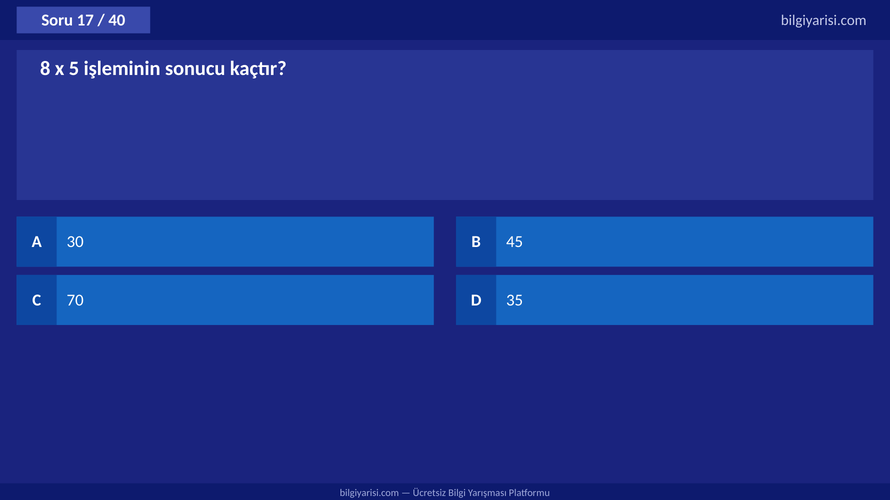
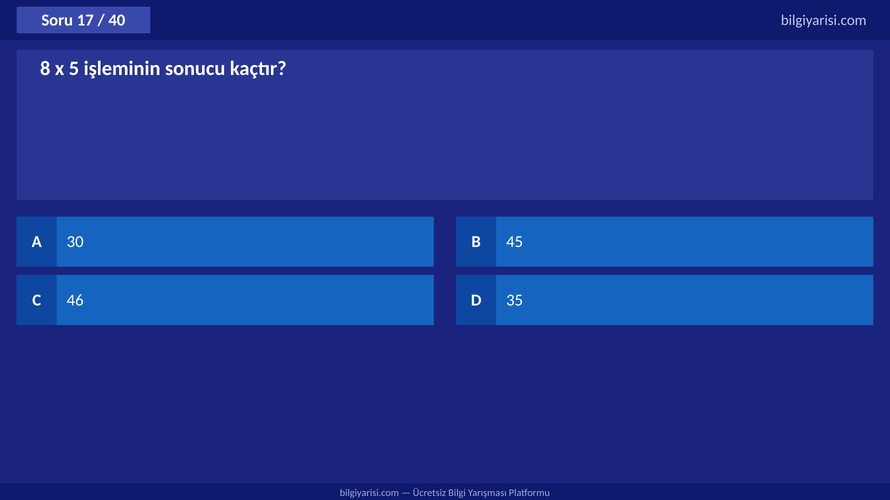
70: 70 -> 46
